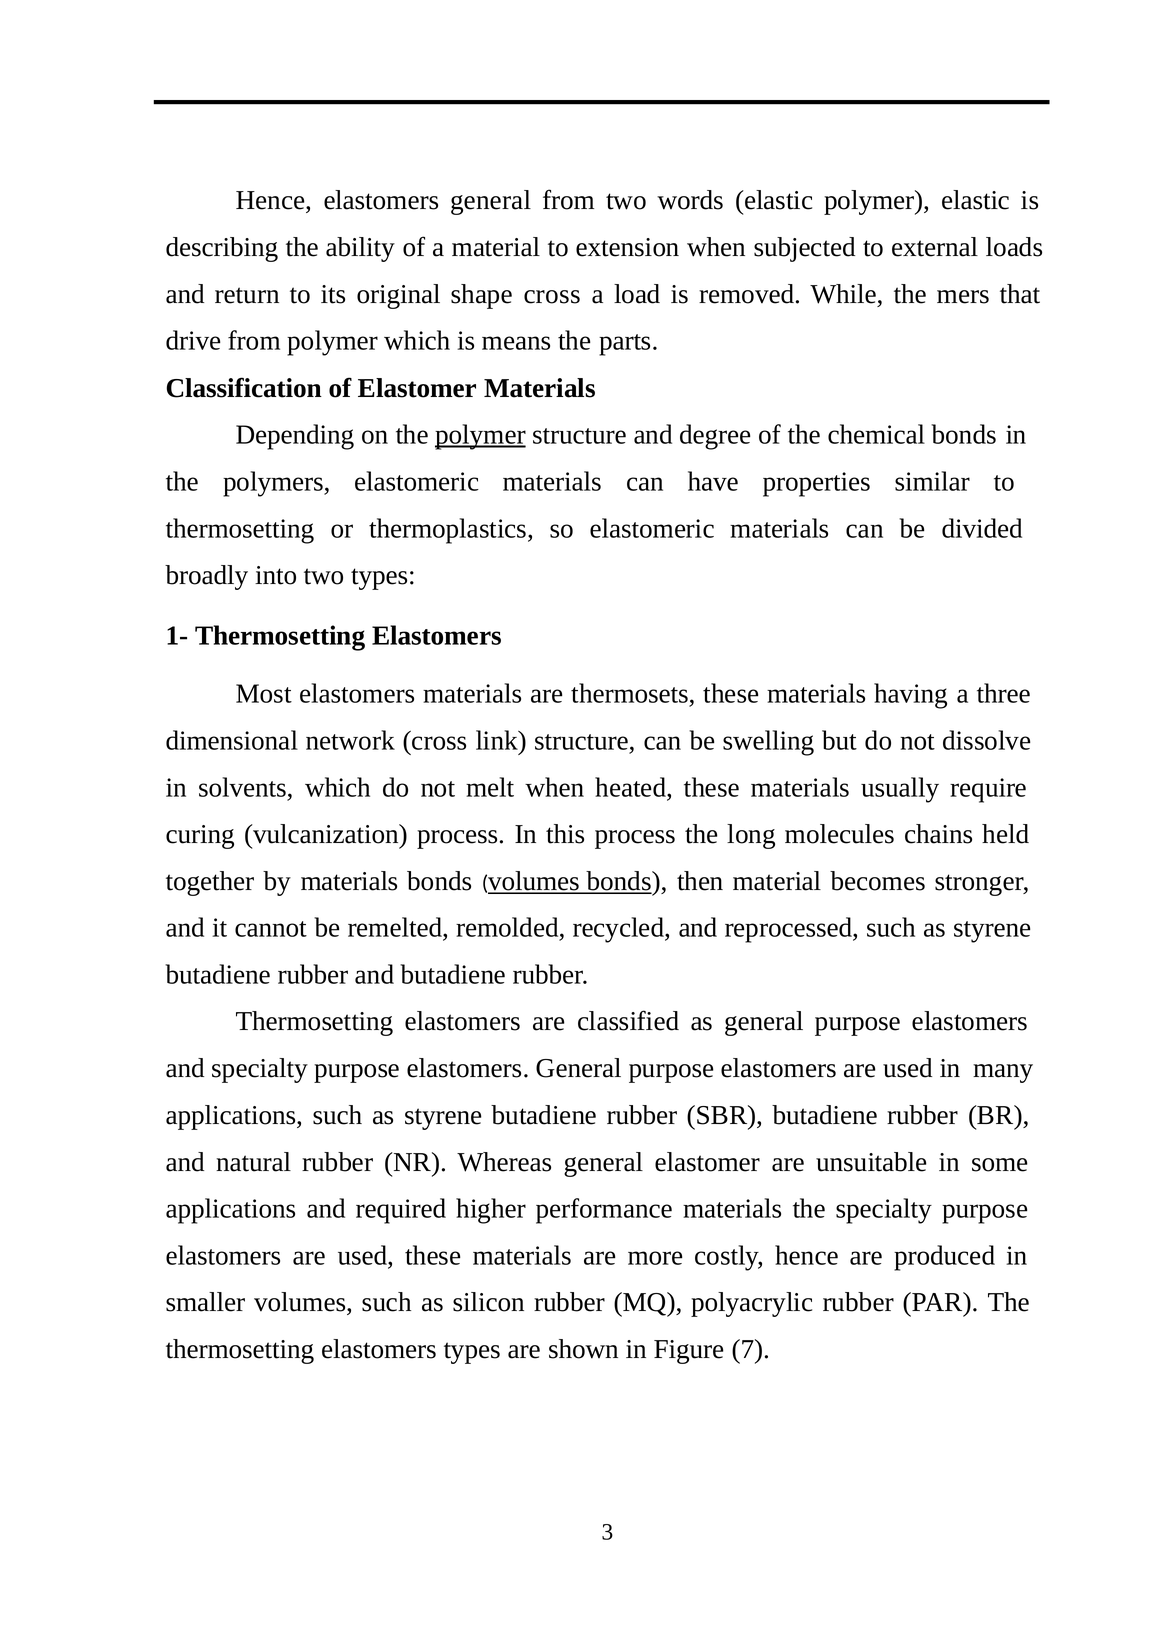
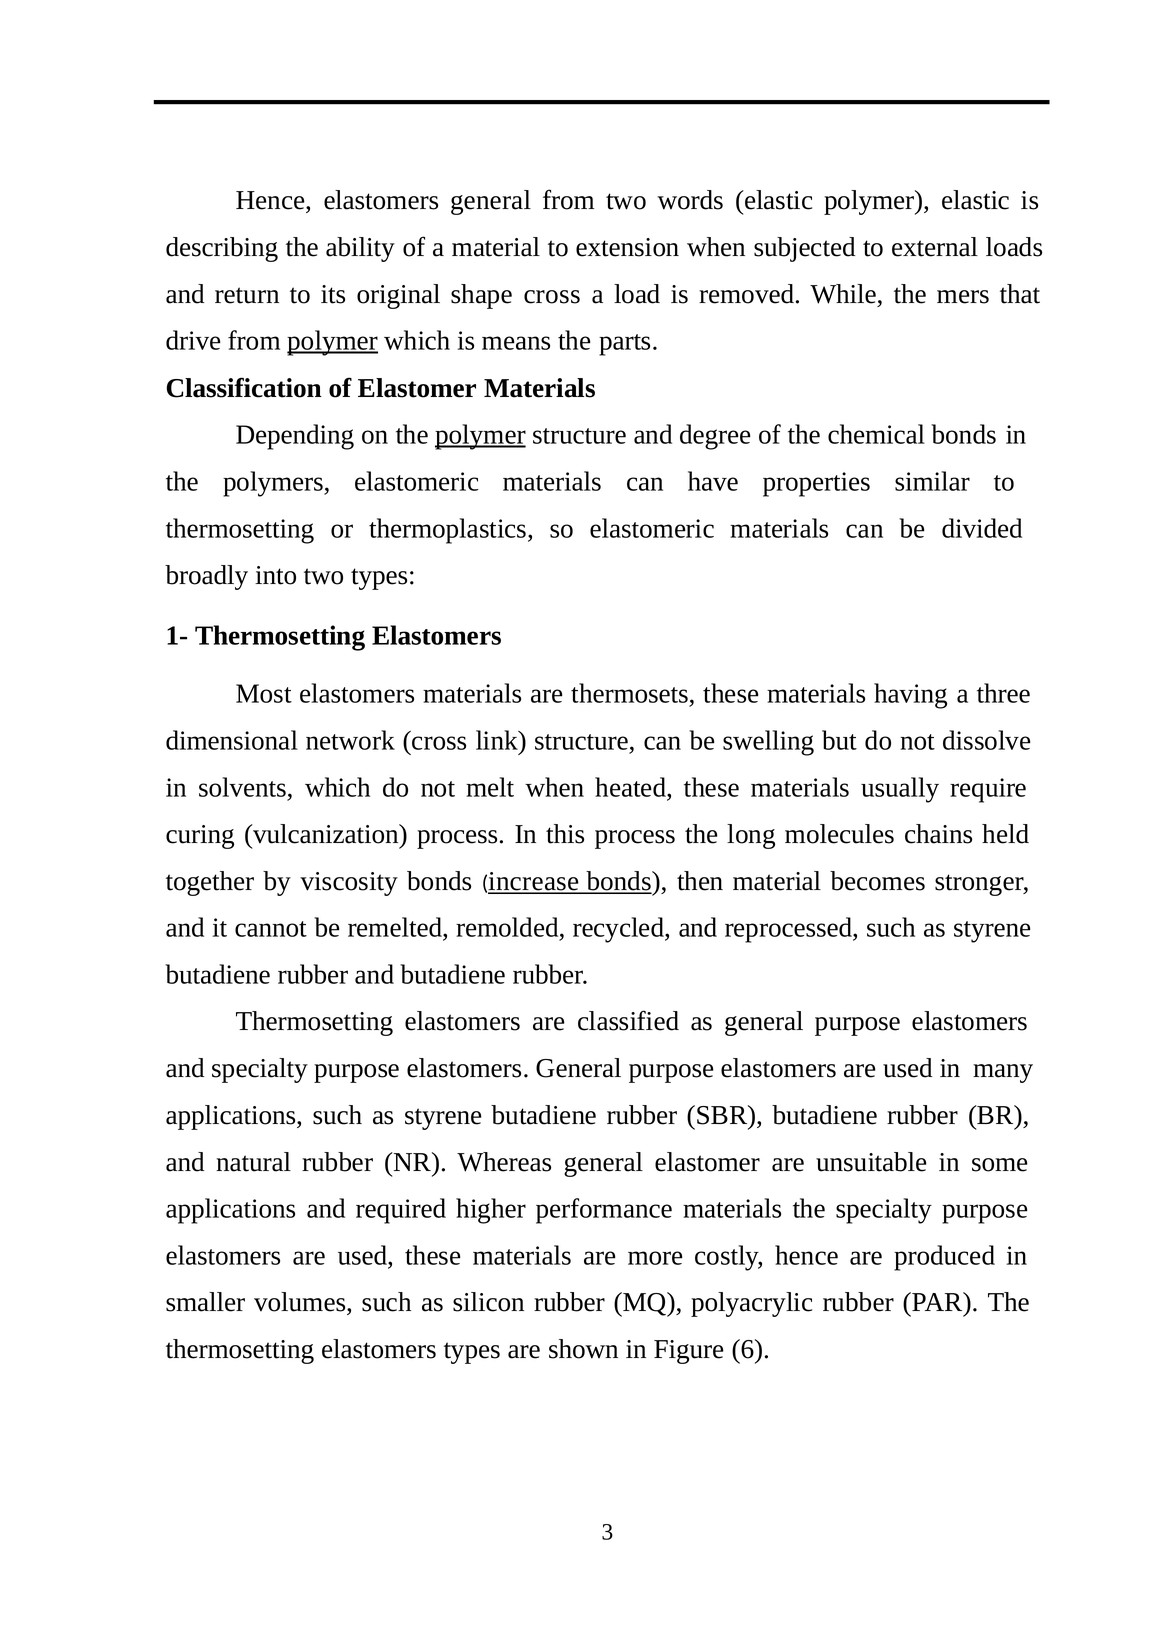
polymer at (333, 341) underline: none -> present
by materials: materials -> viscosity
volumes at (534, 881): volumes -> increase
7: 7 -> 6
